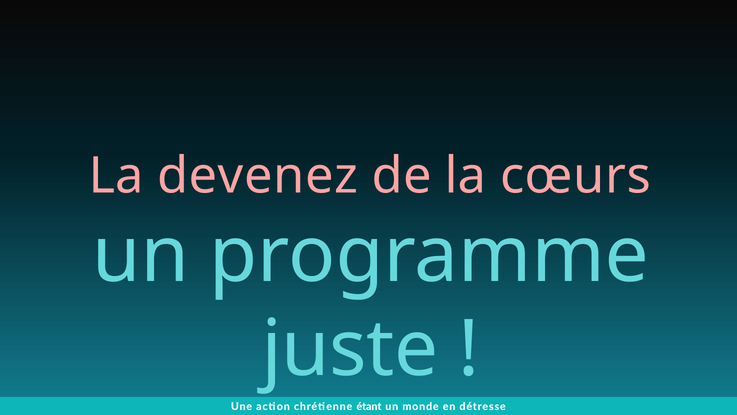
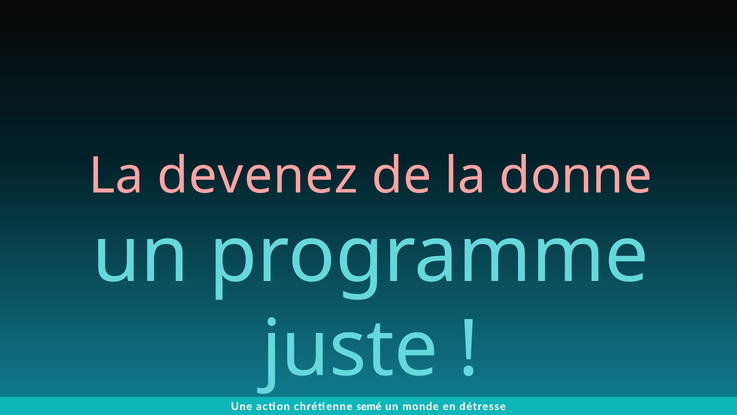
cœurs: cœurs -> donne
étant: étant -> semé
